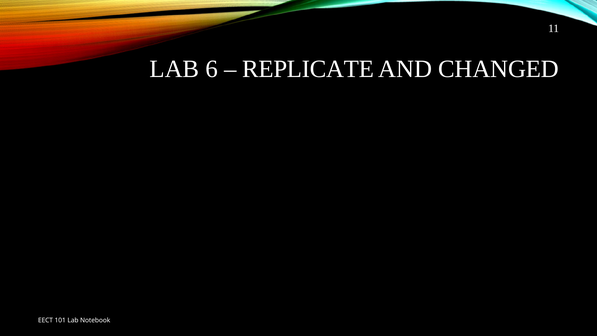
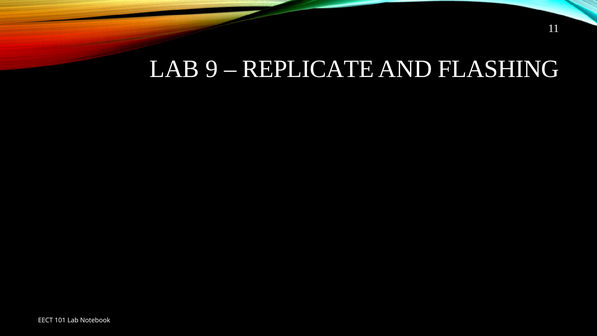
6: 6 -> 9
CHANGED: CHANGED -> FLASHING
